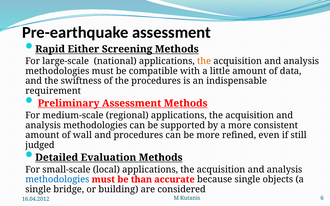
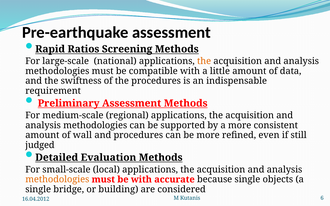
Either: Either -> Ratios
methodologies at (57, 180) colour: blue -> orange
be than: than -> with
